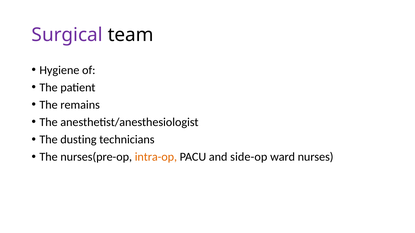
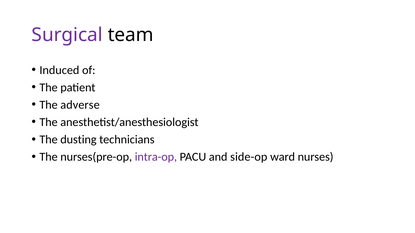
Hygiene: Hygiene -> Induced
remains: remains -> adverse
intra-op colour: orange -> purple
